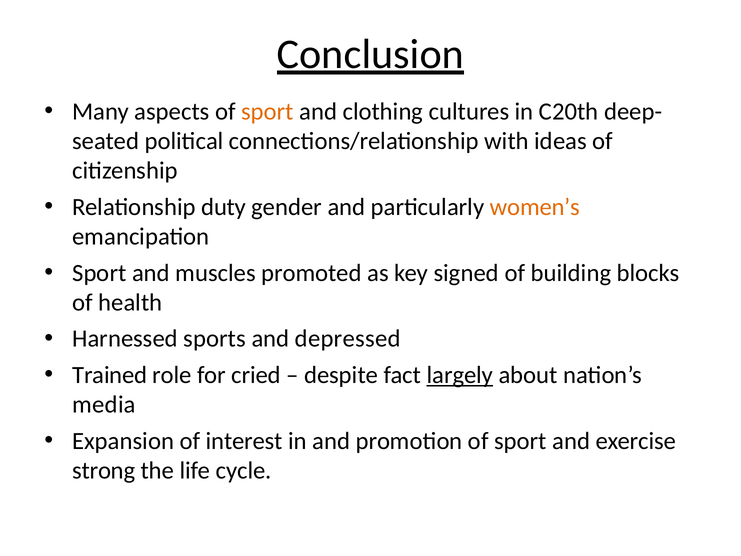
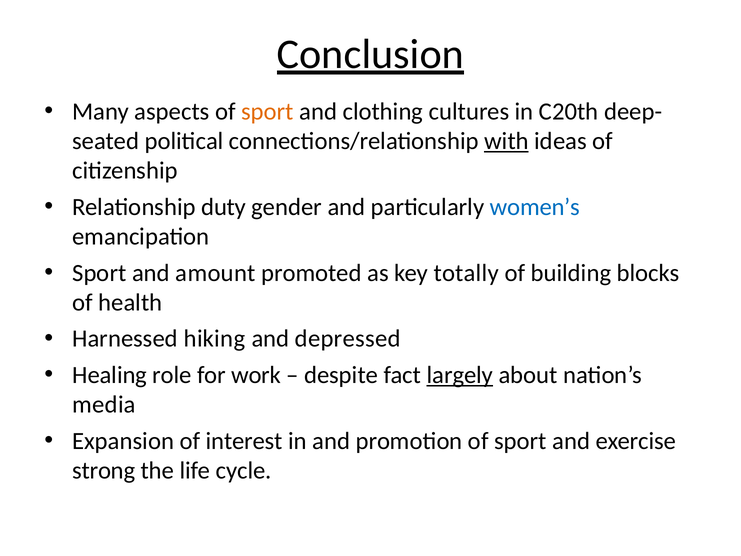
with underline: none -> present
women’s colour: orange -> blue
muscles: muscles -> amount
signed: signed -> totally
sports: sports -> hiking
Trained: Trained -> Healing
cried: cried -> work
